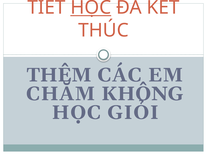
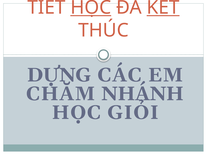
KẾT underline: none -> present
THÊM: THÊM -> DỰNG
KHÔNG: KHÔNG -> NHÁNH
